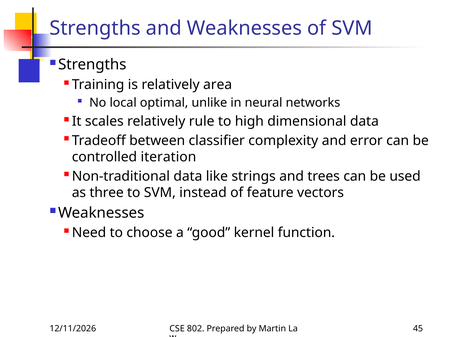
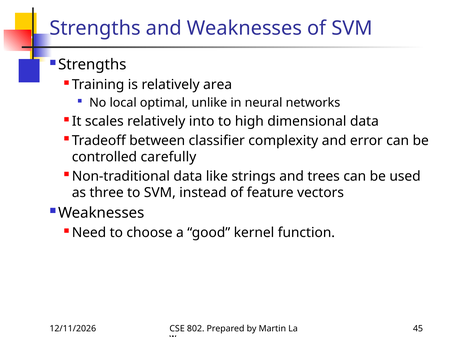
rule: rule -> into
iteration: iteration -> carefully
